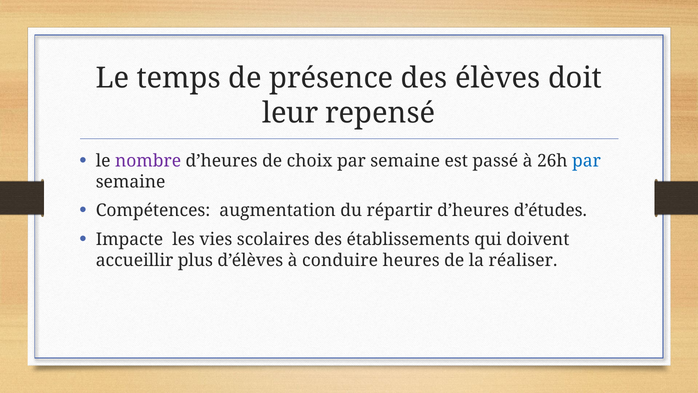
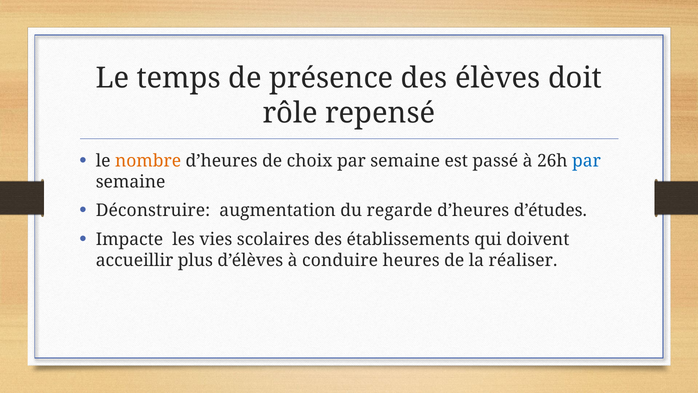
leur: leur -> rôle
nombre colour: purple -> orange
Compétences: Compétences -> Déconstruire
répartir: répartir -> regarde
